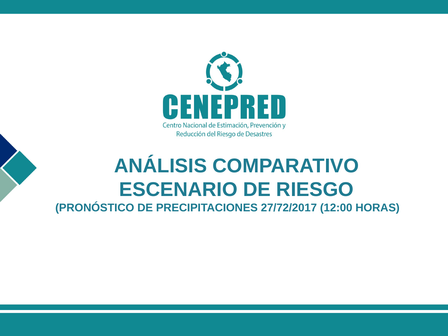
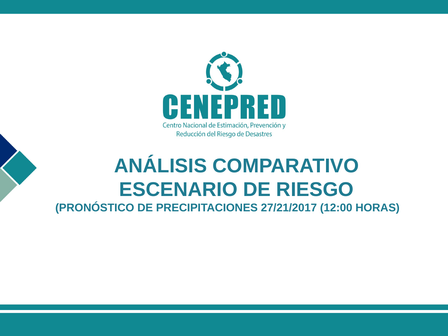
27/72/2017: 27/72/2017 -> 27/21/2017
